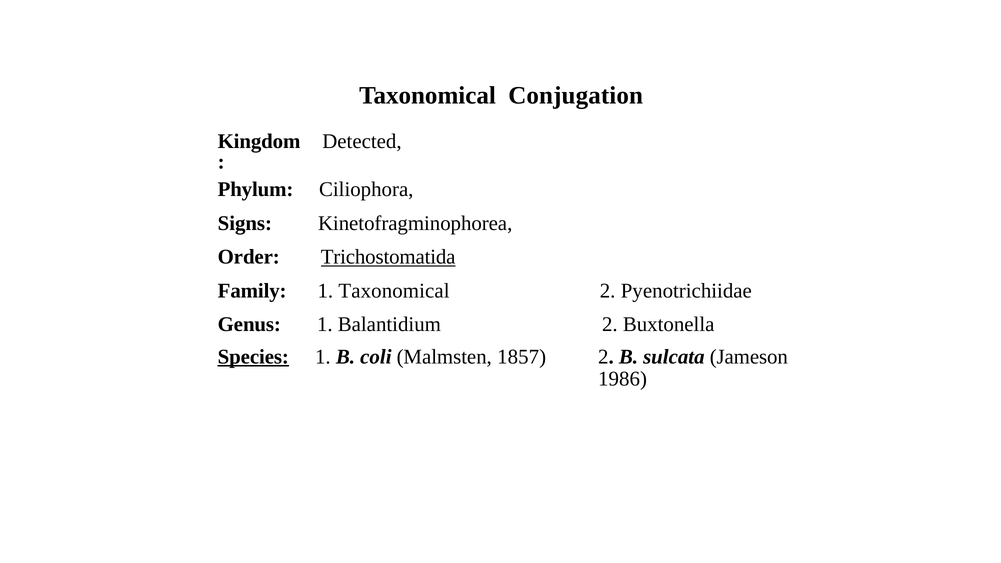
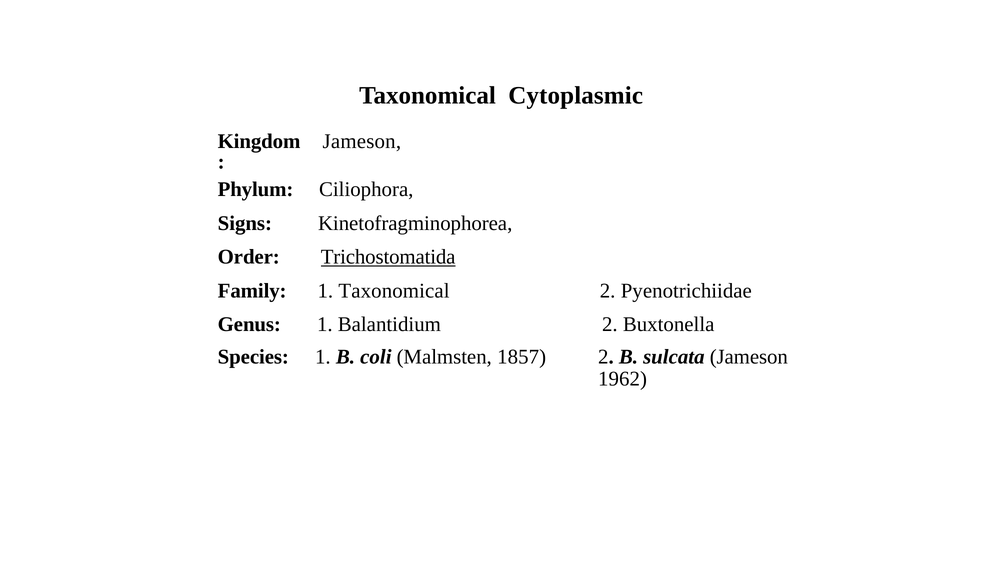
Conjugation: Conjugation -> Cytoplasmic
Detected at (362, 141): Detected -> Jameson
Species underline: present -> none
1986: 1986 -> 1962
